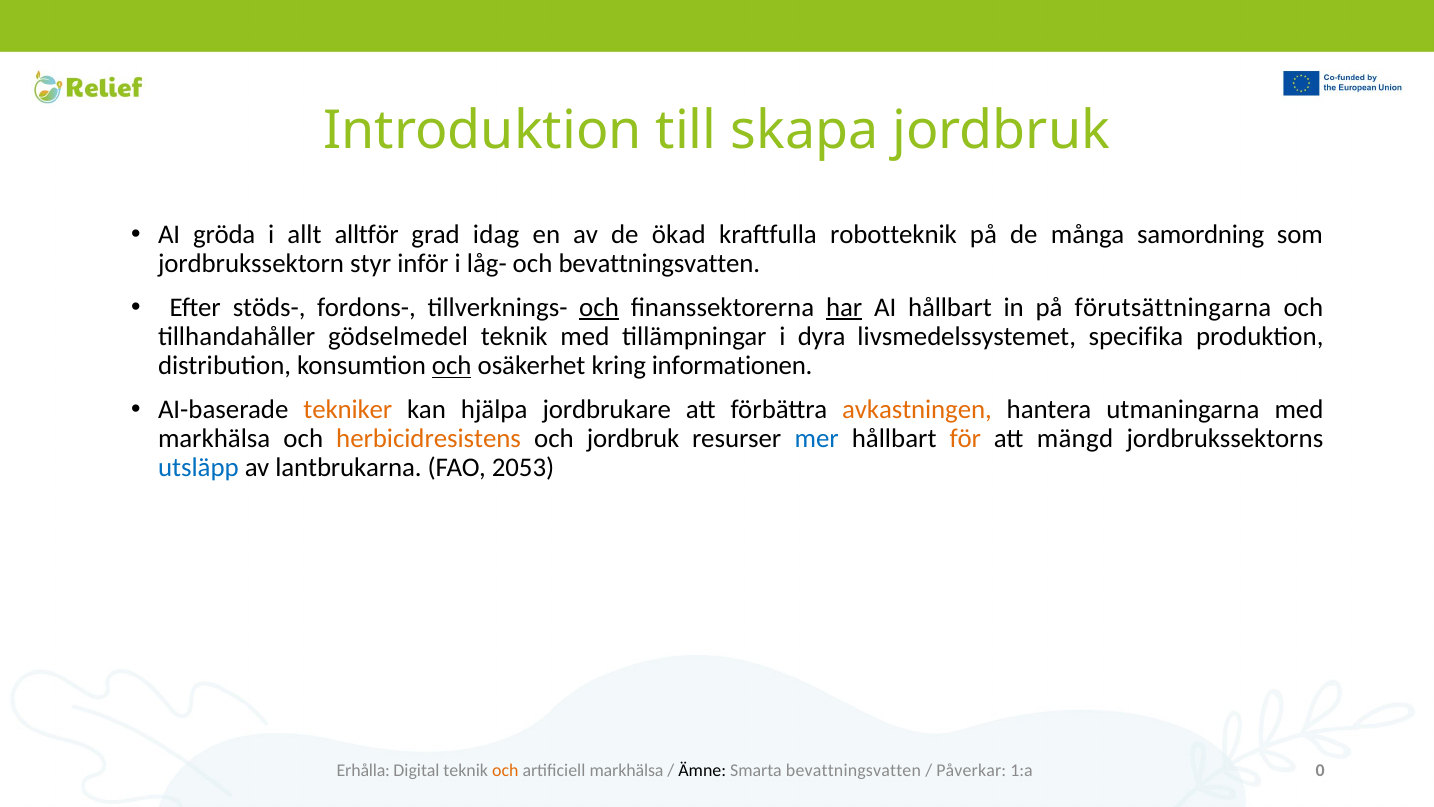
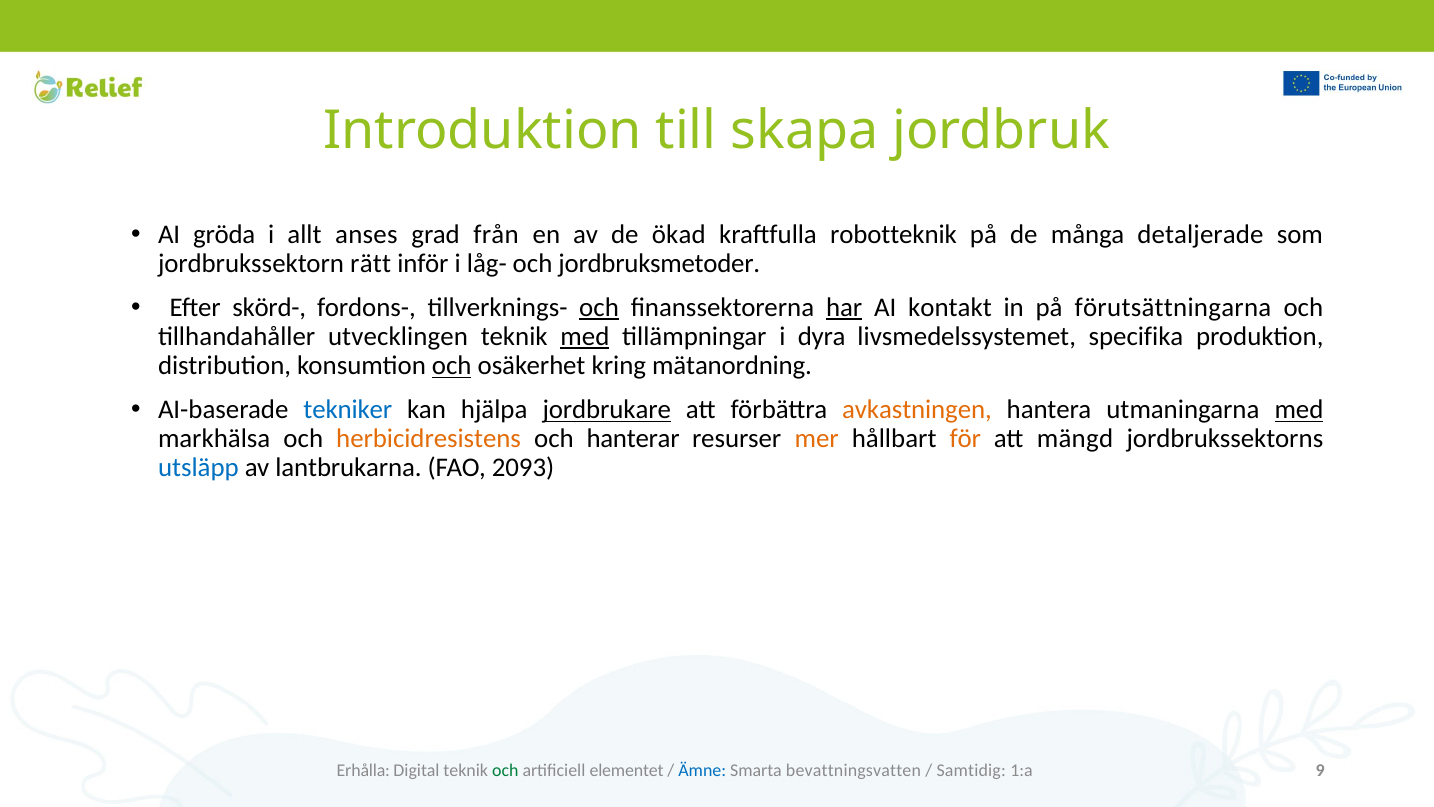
alltför: alltför -> anses
idag: idag -> från
samordning: samordning -> detaljerade
styr: styr -> rätt
och bevattningsvatten: bevattningsvatten -> jordbruksmetoder
stöds-: stöds- -> skörd-
AI hållbart: hållbart -> kontakt
gödselmedel: gödselmedel -> utvecklingen
med at (585, 337) underline: none -> present
informationen: informationen -> mätanordning
tekniker colour: orange -> blue
jordbrukare underline: none -> present
med at (1299, 410) underline: none -> present
och jordbruk: jordbruk -> hanterar
mer colour: blue -> orange
2053: 2053 -> 2093
och at (505, 770) colour: orange -> green
artificiell markhälsa: markhälsa -> elementet
Ämne colour: black -> blue
Påverkar: Påverkar -> Samtidig
0: 0 -> 9
